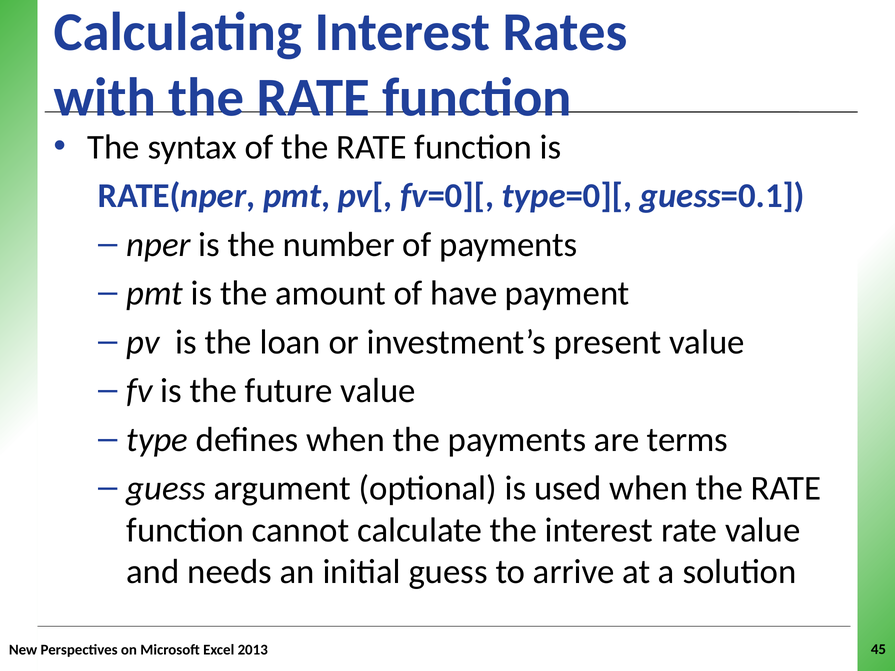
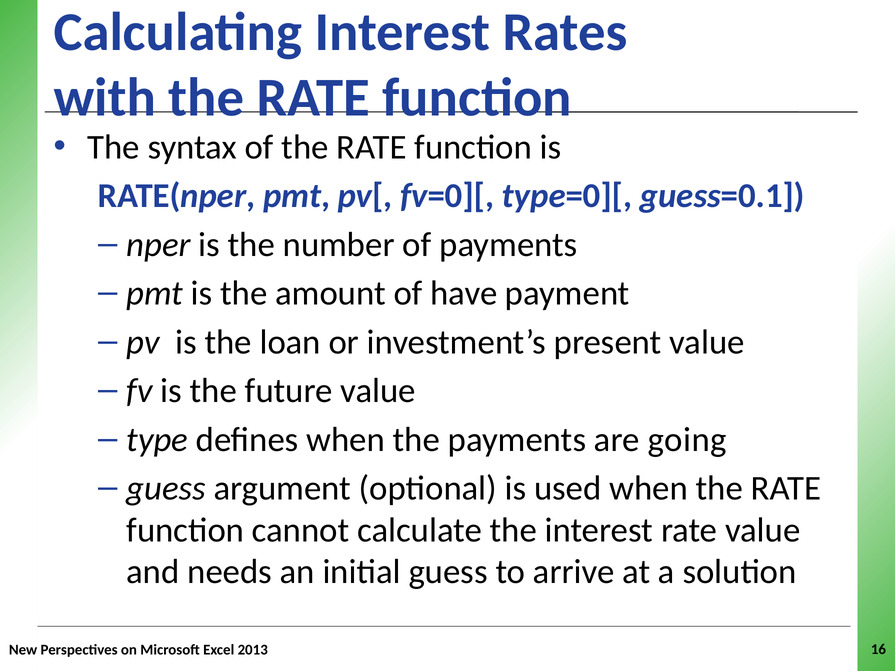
terms: terms -> going
45: 45 -> 16
